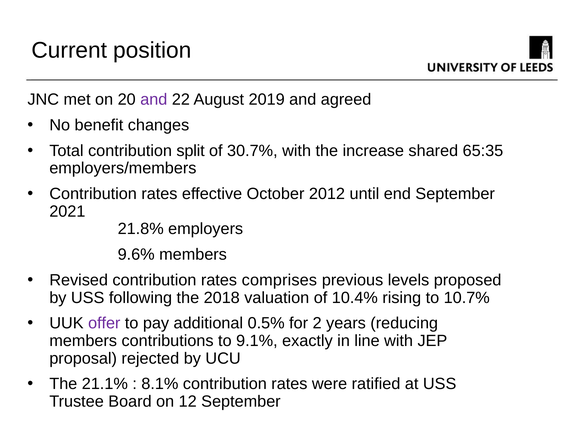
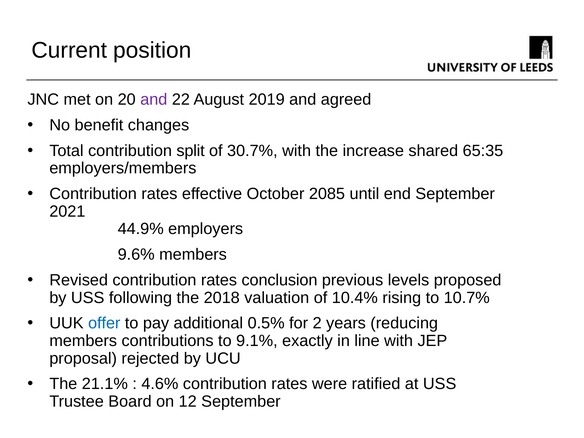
2012: 2012 -> 2085
21.8%: 21.8% -> 44.9%
comprises: comprises -> conclusion
offer colour: purple -> blue
8.1%: 8.1% -> 4.6%
